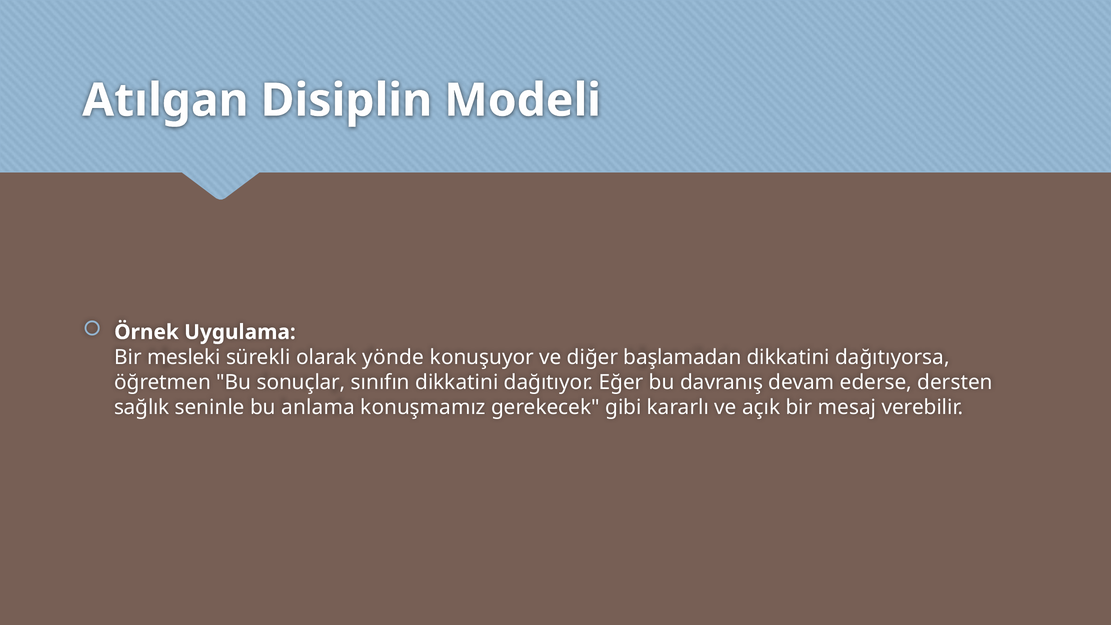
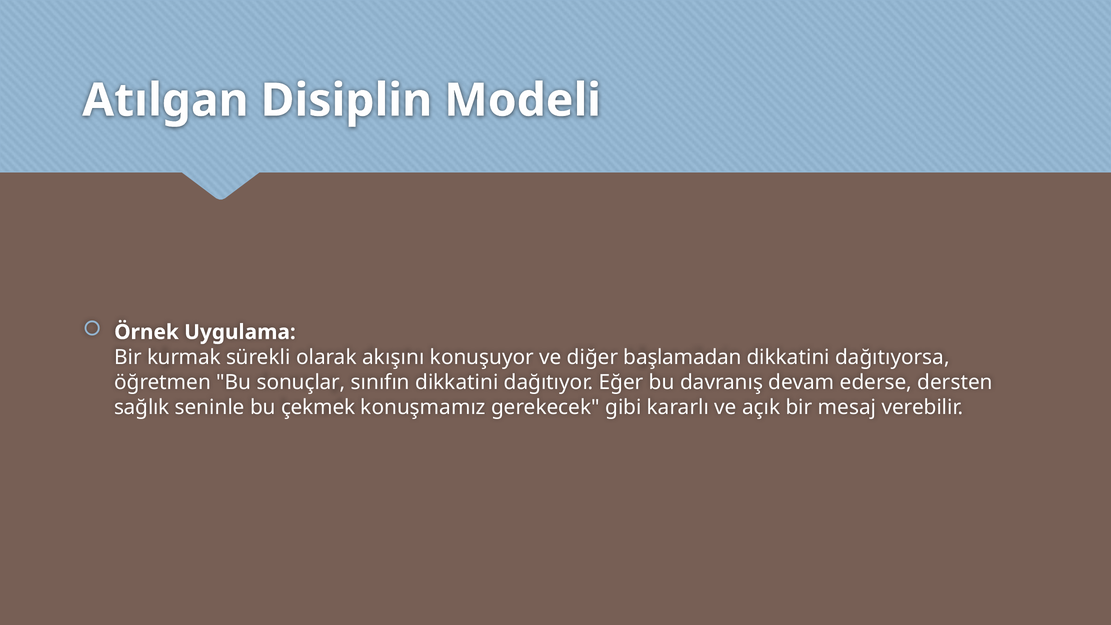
mesleki: mesleki -> kurmak
yönde: yönde -> akışını
anlama: anlama -> çekmek
